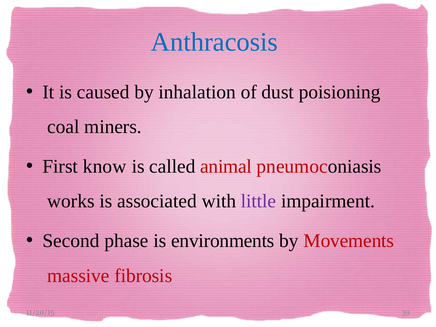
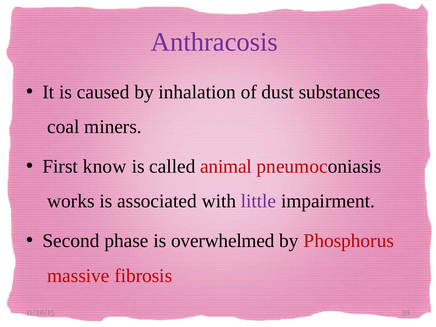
Anthracosis colour: blue -> purple
poisioning: poisioning -> substances
environments: environments -> overwhelmed
Movements: Movements -> Phosphorus
